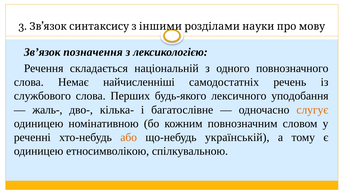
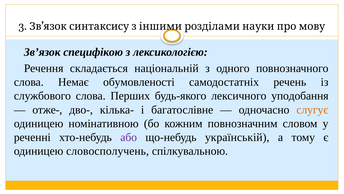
позначення: позначення -> специфікою
найчисленніші: найчисленніші -> обумовленості
жаль-: жаль- -> отже-
або colour: orange -> purple
етносимволікою: етносимволікою -> словосполучень
